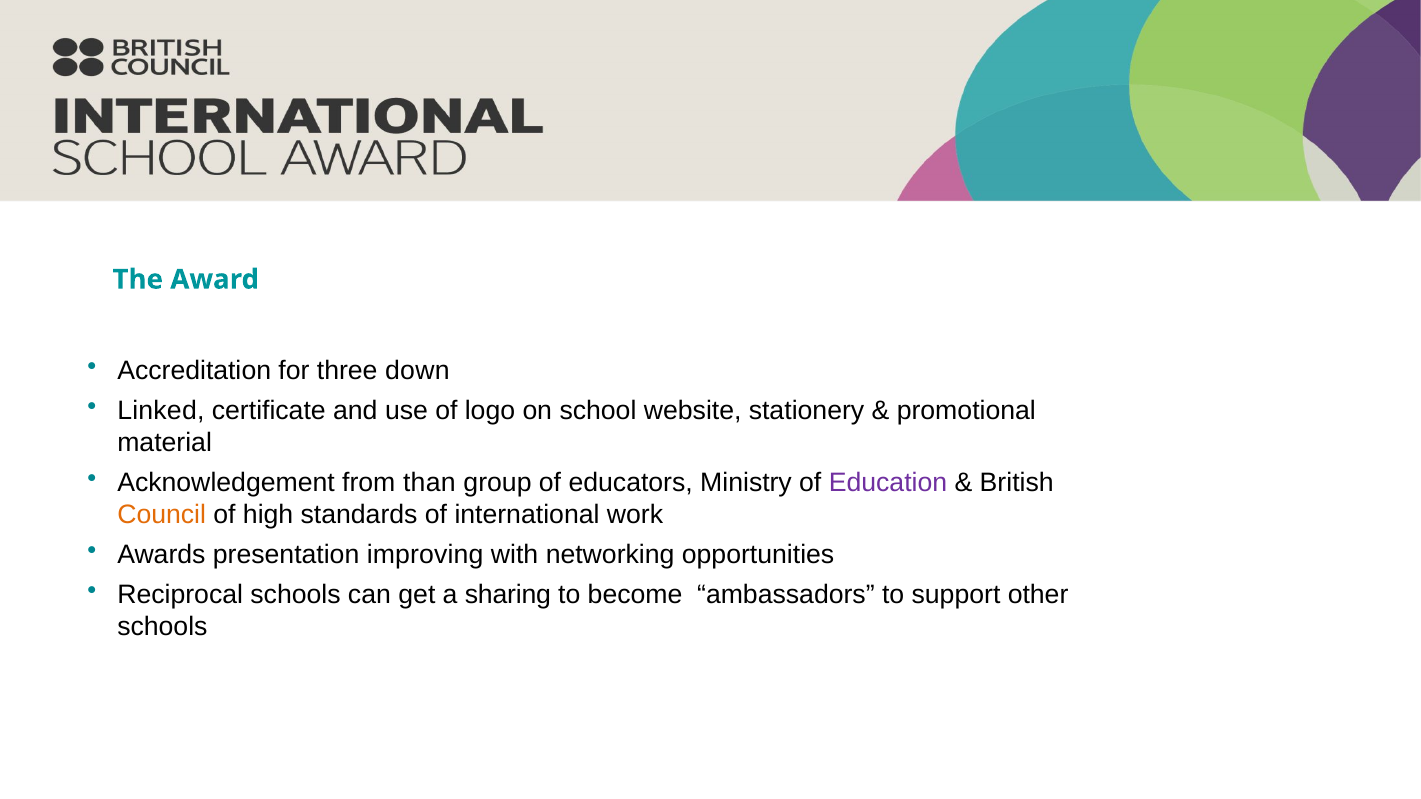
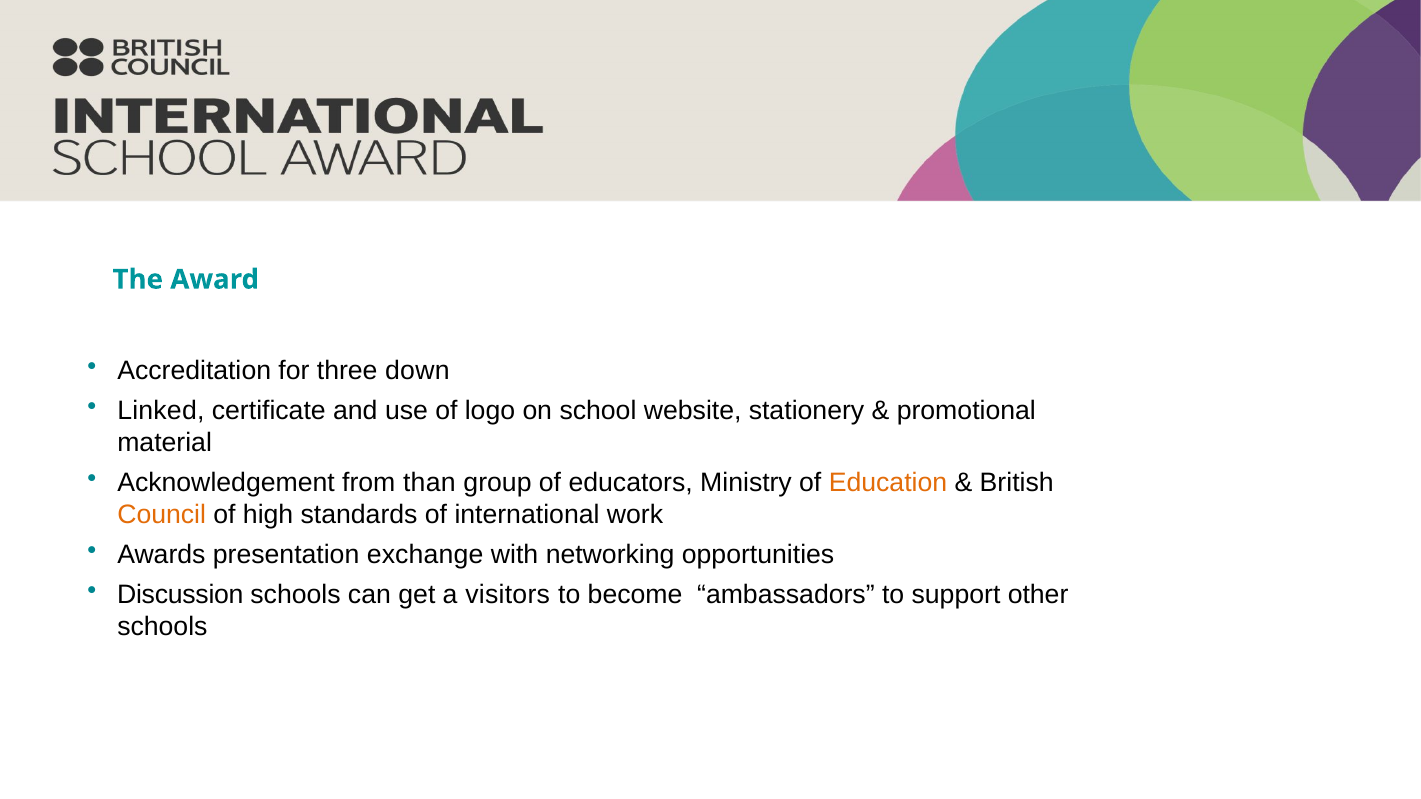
Education colour: purple -> orange
improving: improving -> exchange
Reciprocal: Reciprocal -> Discussion
sharing: sharing -> visitors
